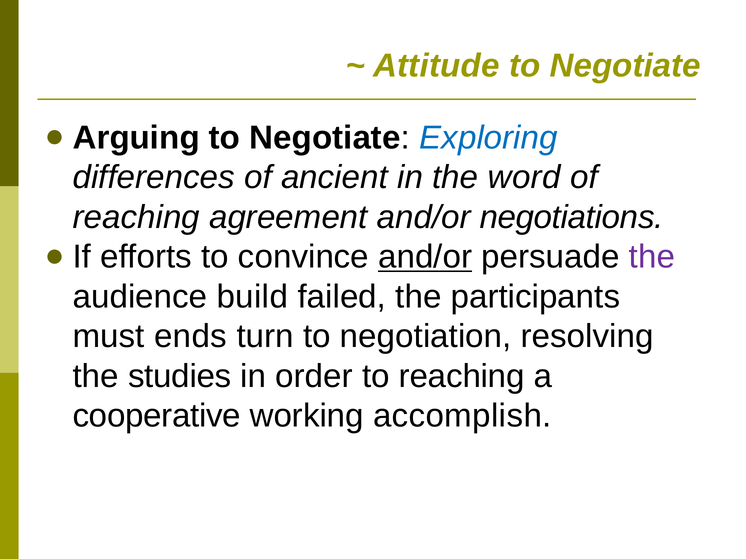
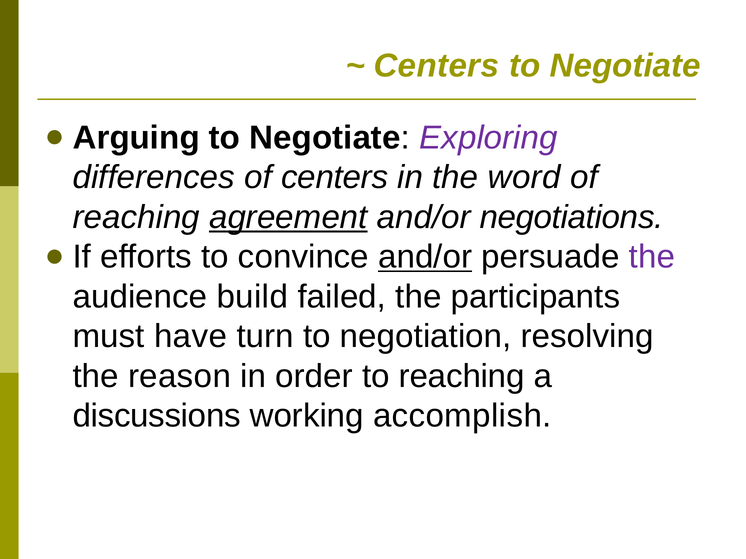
Attitude at (436, 66): Attitude -> Centers
Exploring colour: blue -> purple
of ancient: ancient -> centers
agreement underline: none -> present
ends: ends -> have
studies: studies -> reason
cooperative: cooperative -> discussions
